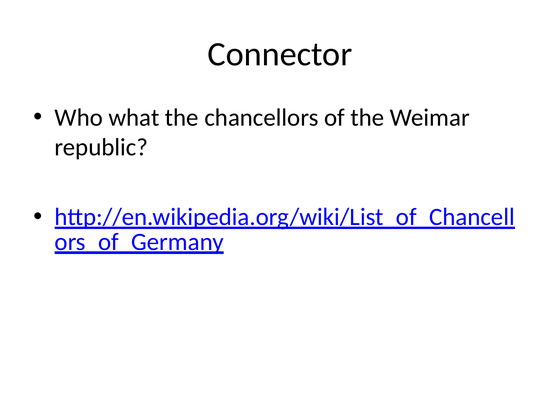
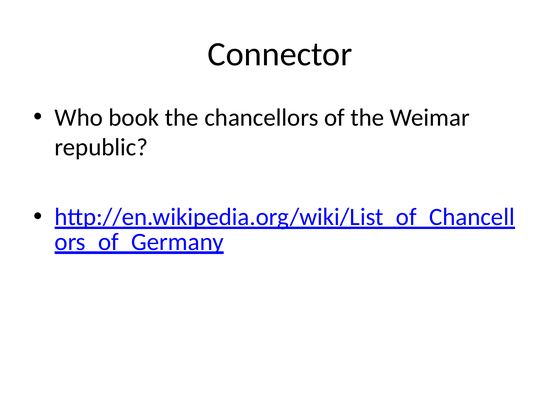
what: what -> book
